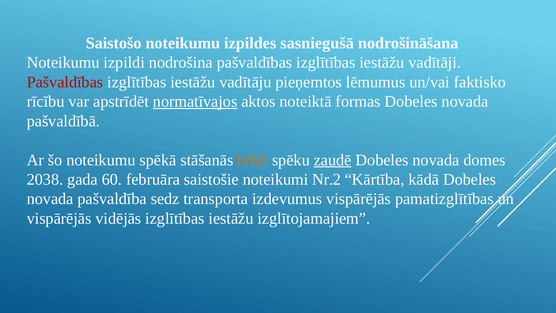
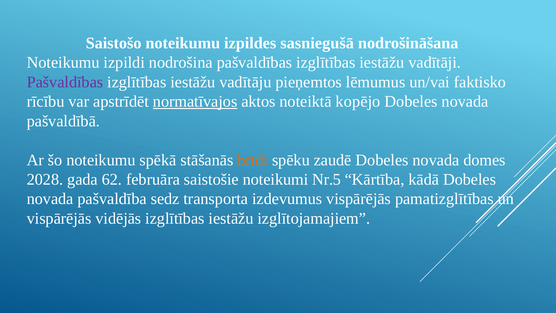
Pašvaldības at (65, 82) colour: red -> purple
formas: formas -> kopējo
zaudē underline: present -> none
2038: 2038 -> 2028
60: 60 -> 62
Nr.2: Nr.2 -> Nr.5
